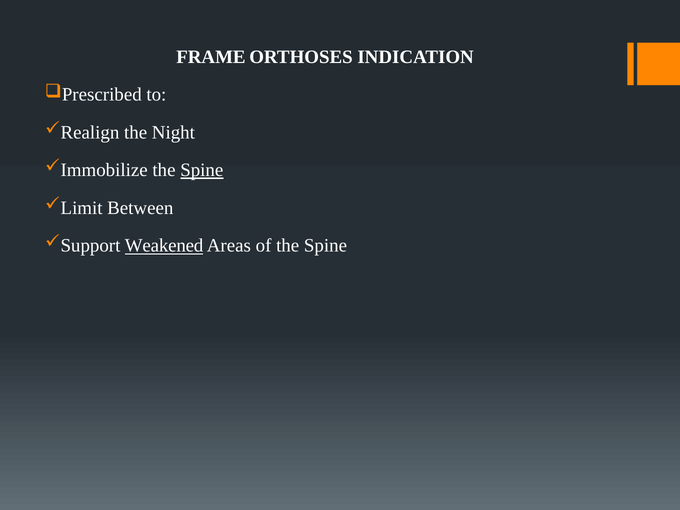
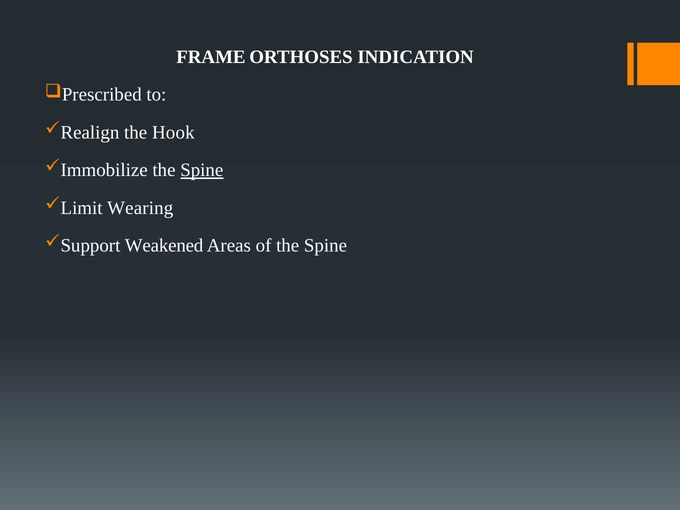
Night: Night -> Hook
Between: Between -> Wearing
Weakened underline: present -> none
